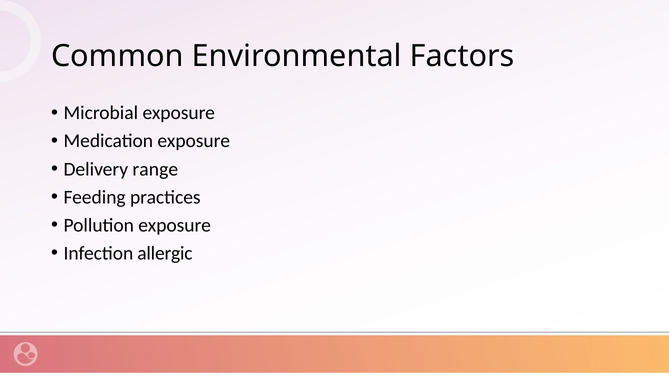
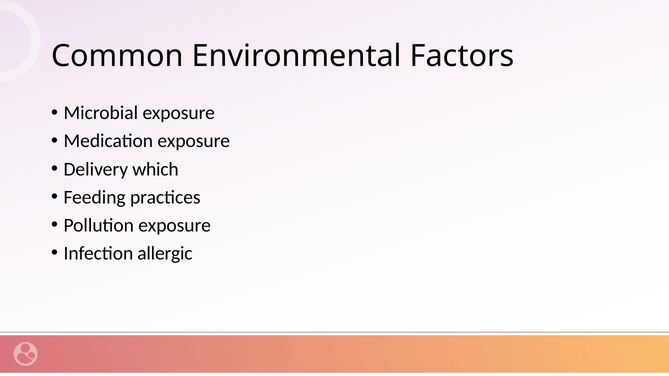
range: range -> which
